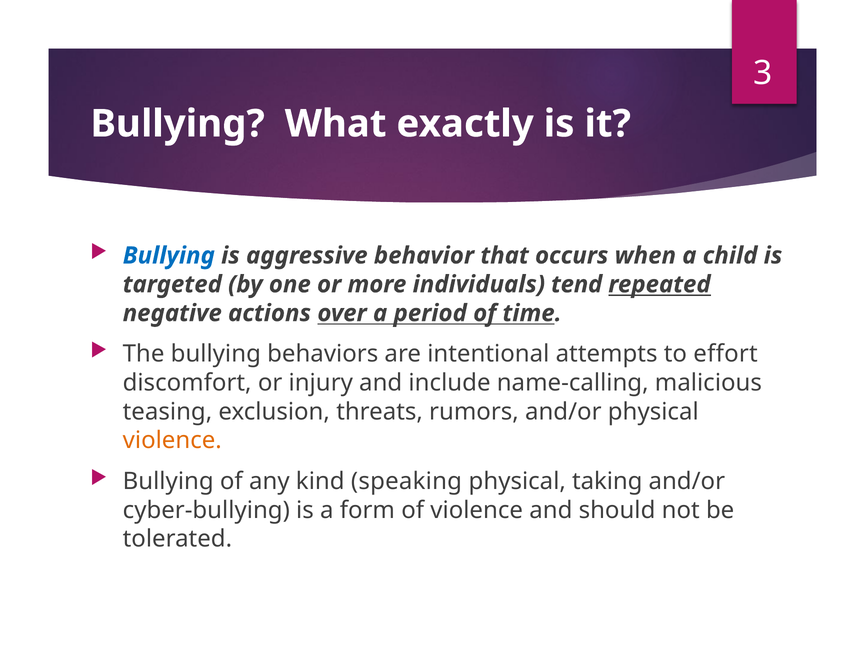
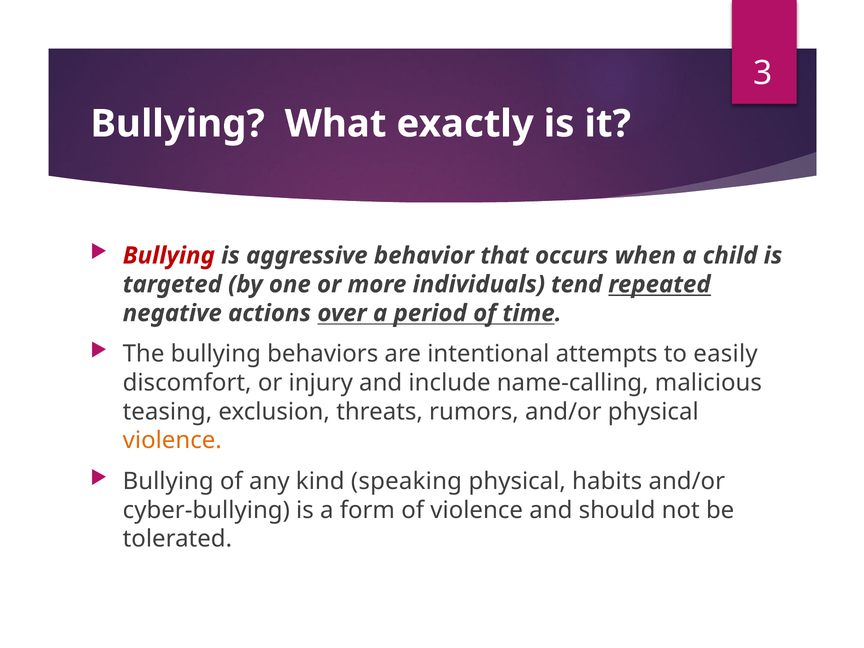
Bullying at (169, 256) colour: blue -> red
effort: effort -> easily
taking: taking -> habits
